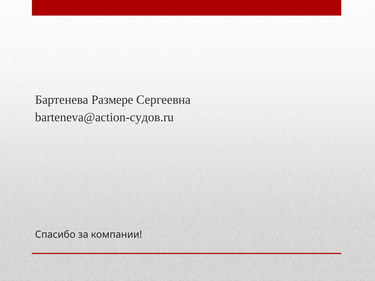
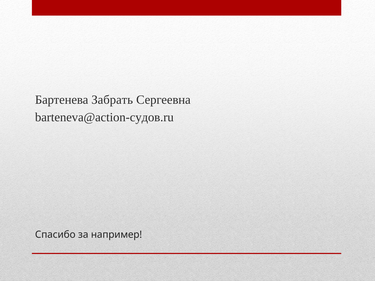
Размере: Размере -> Забрать
компании: компании -> например
